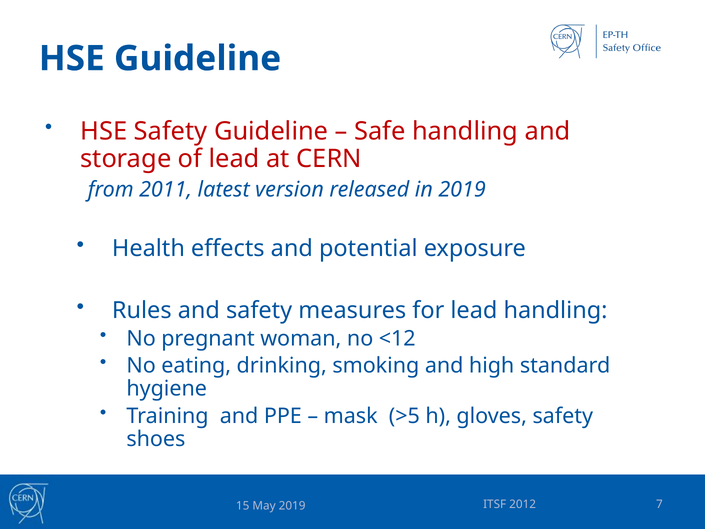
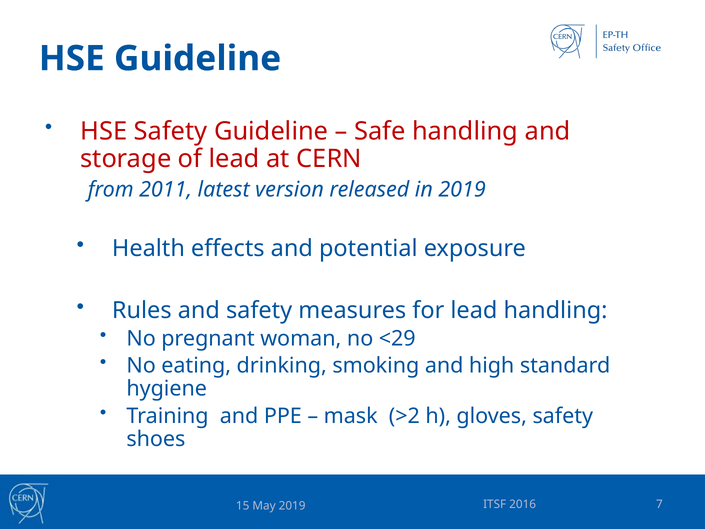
<12: <12 -> <29
>5: >5 -> >2
2012: 2012 -> 2016
